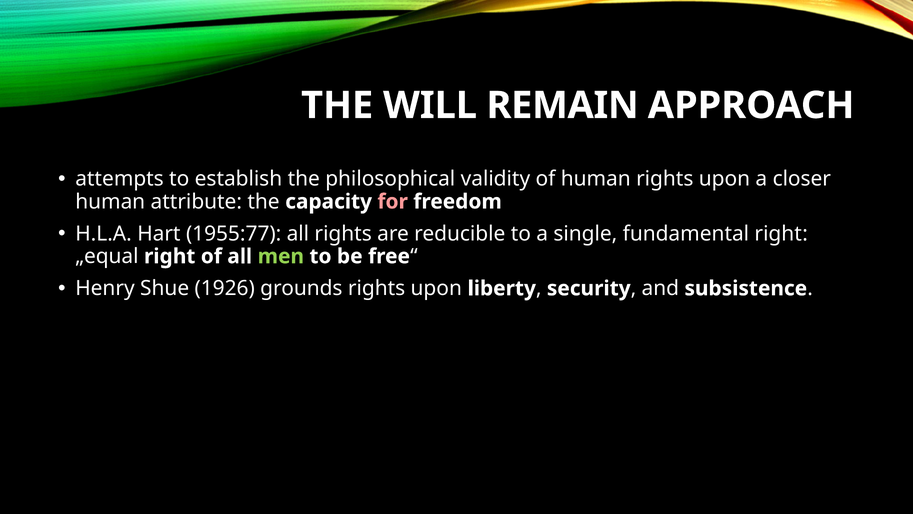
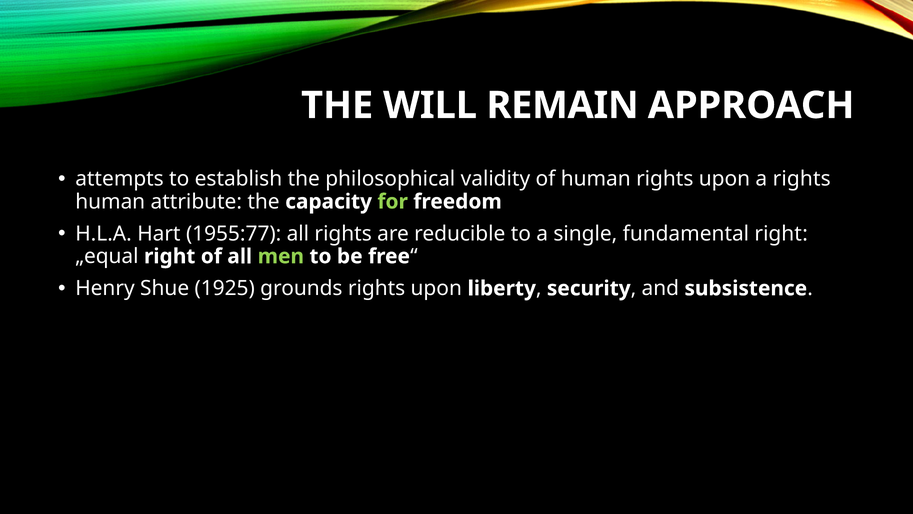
a closer: closer -> rights
for colour: pink -> light green
1926: 1926 -> 1925
